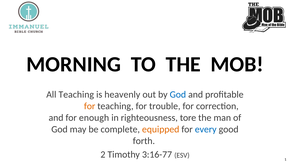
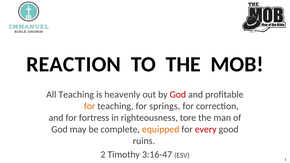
MORNING: MORNING -> REACTION
God at (178, 95) colour: blue -> red
trouble: trouble -> springs
enough: enough -> fortress
every colour: blue -> red
forth: forth -> ruins
3:16-77: 3:16-77 -> 3:16-47
